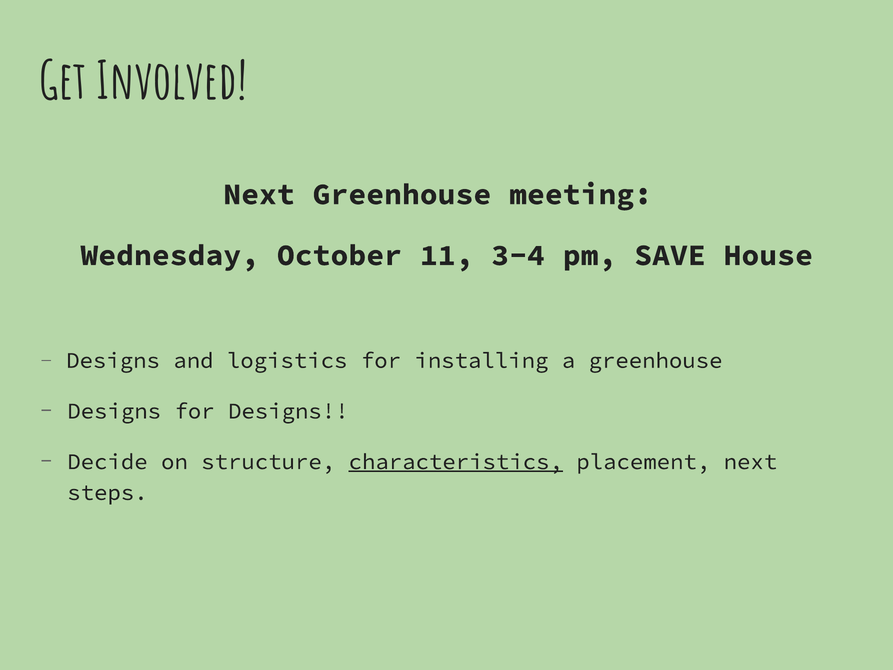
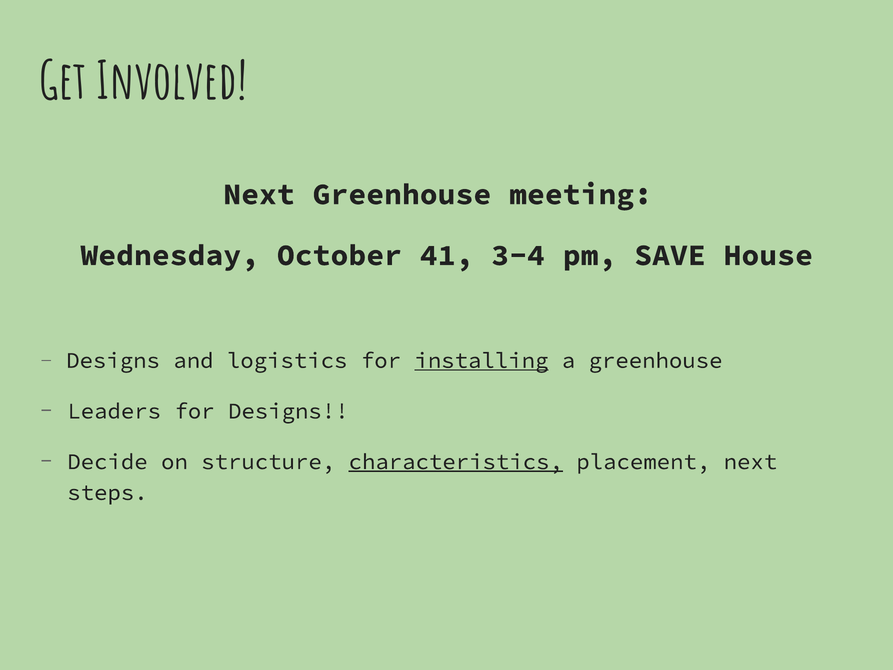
11: 11 -> 41
installing underline: none -> present
Designs at (114, 411): Designs -> Leaders
